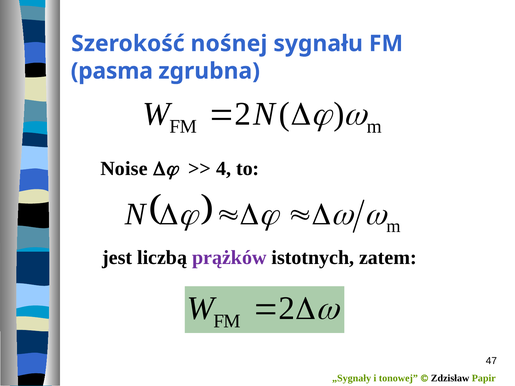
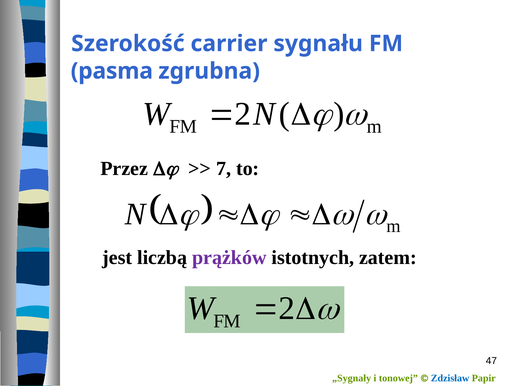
nośnej: nośnej -> carrier
Noise: Noise -> Przez
4: 4 -> 7
Zdzisław colour: black -> blue
